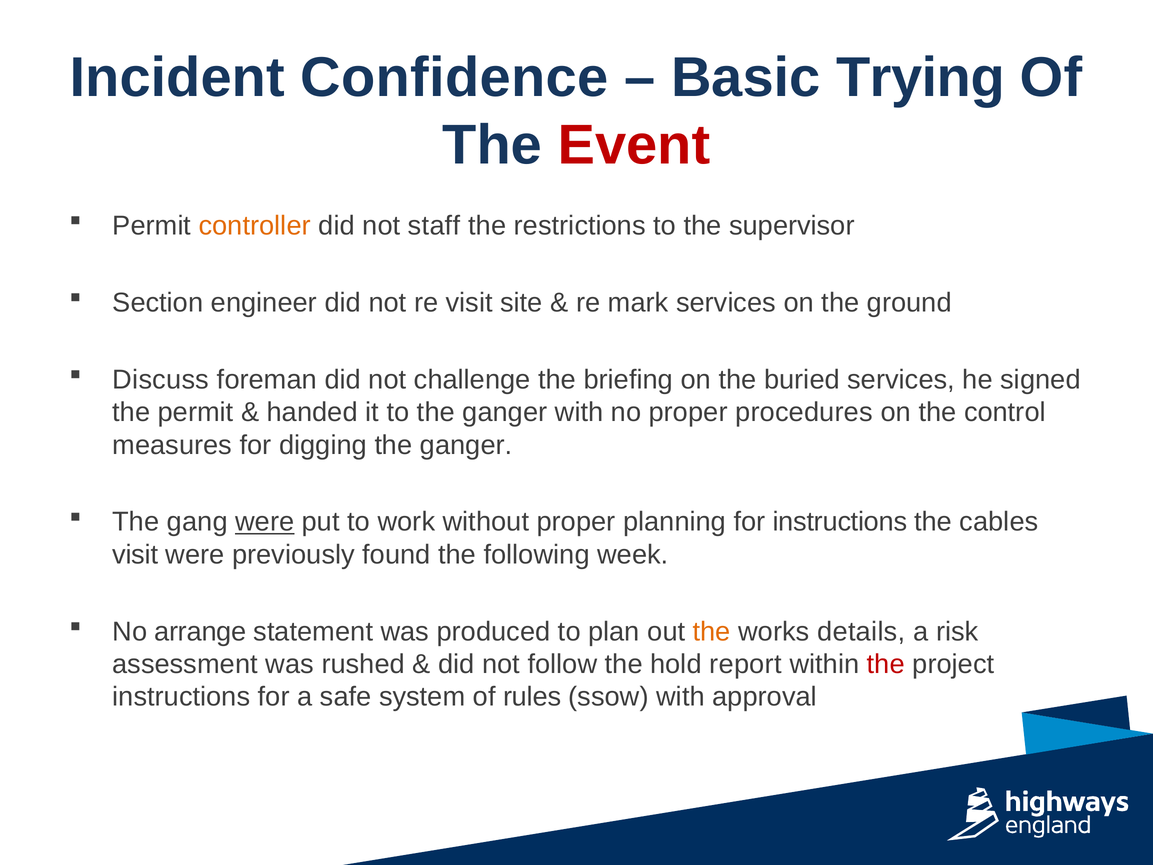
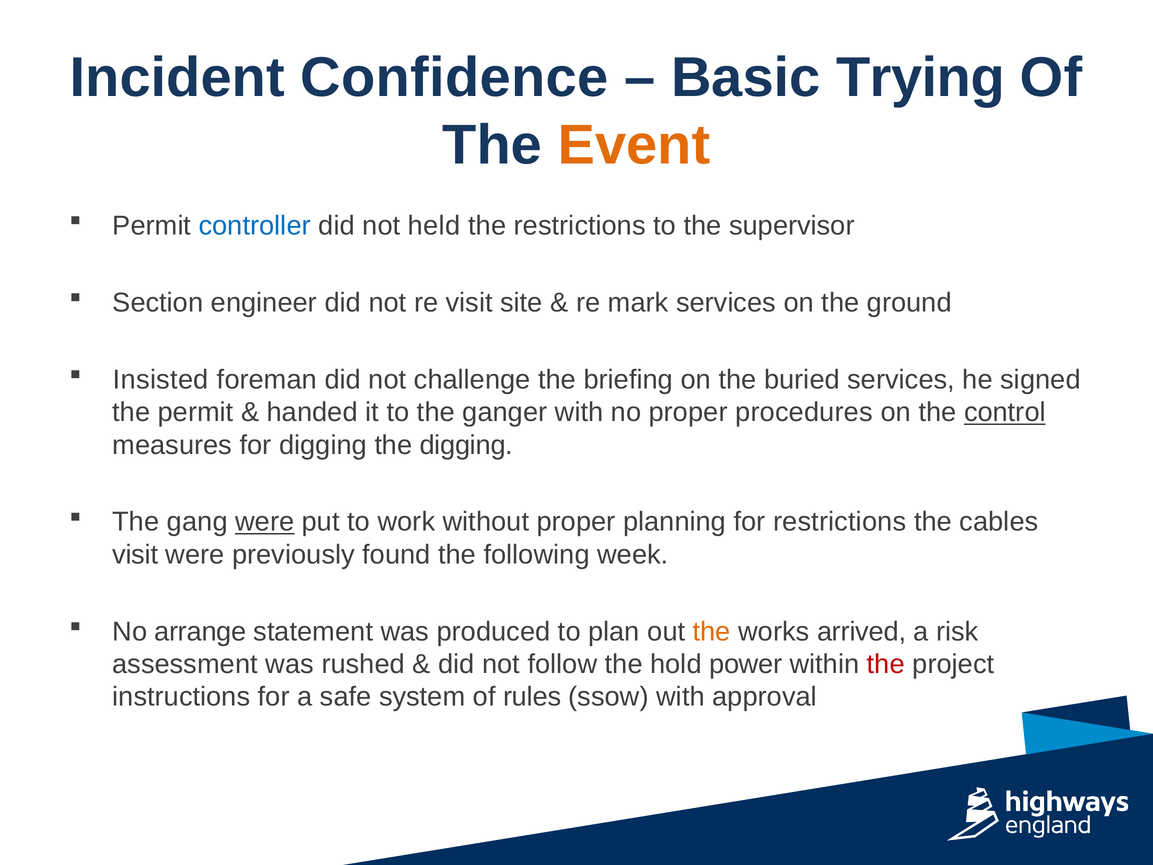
Event colour: red -> orange
controller colour: orange -> blue
staff: staff -> held
Discuss: Discuss -> Insisted
control underline: none -> present
digging the ganger: ganger -> digging
for instructions: instructions -> restrictions
details: details -> arrived
report: report -> power
